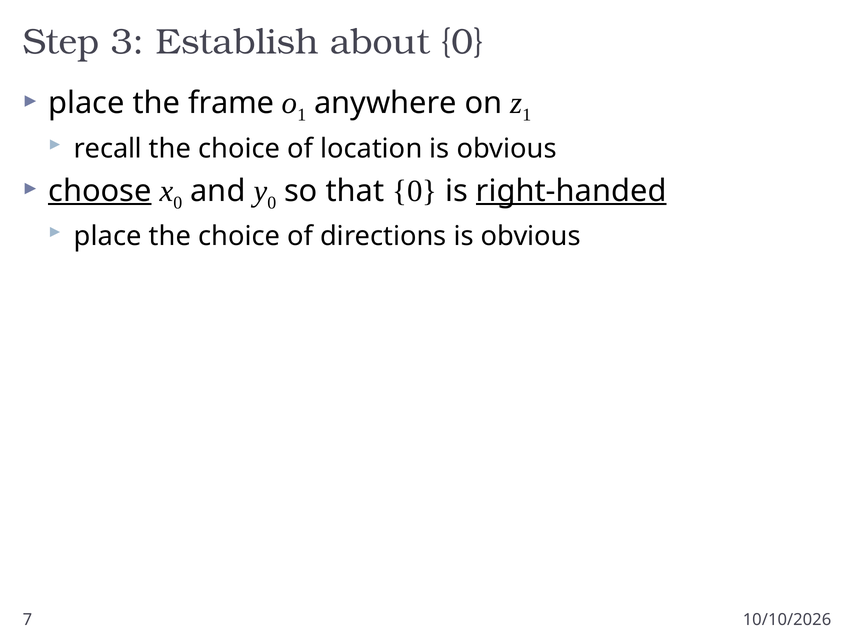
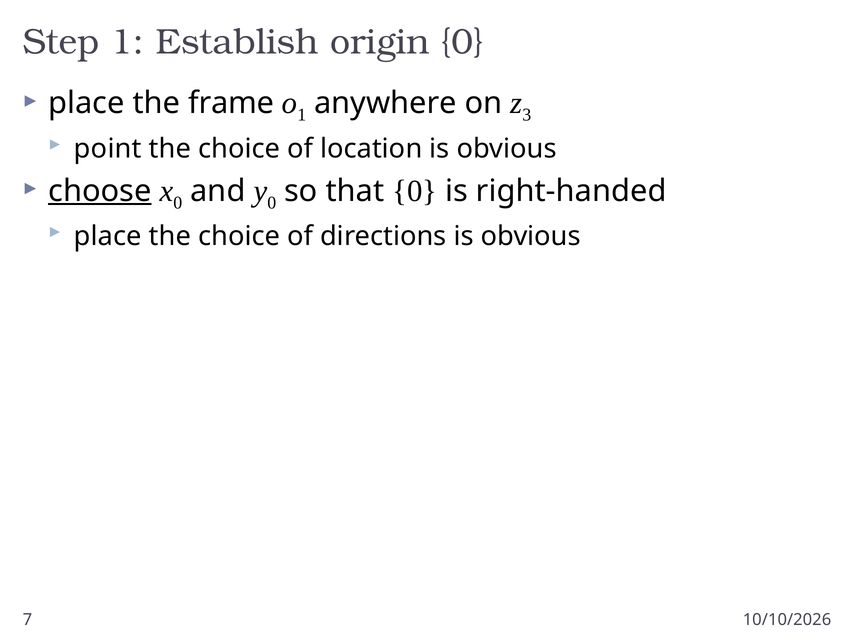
Step 3: 3 -> 1
about: about -> origin
1 at (527, 115): 1 -> 3
recall: recall -> point
right-handed underline: present -> none
